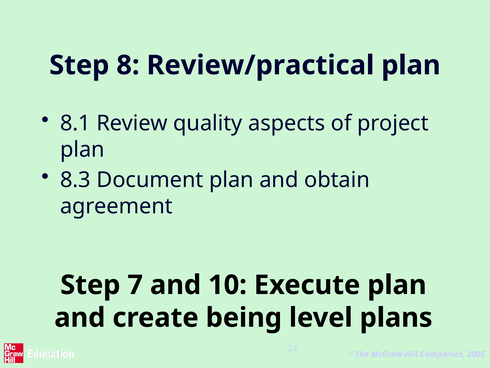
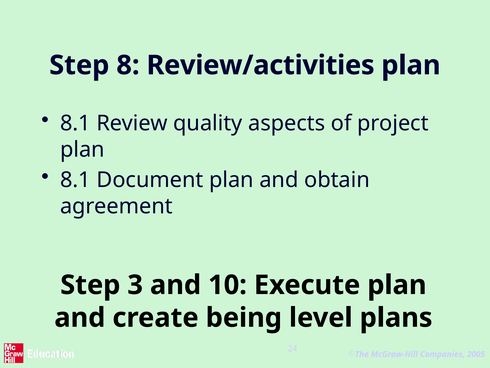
Review/practical: Review/practical -> Review/activities
8.3 at (75, 180): 8.3 -> 8.1
7: 7 -> 3
